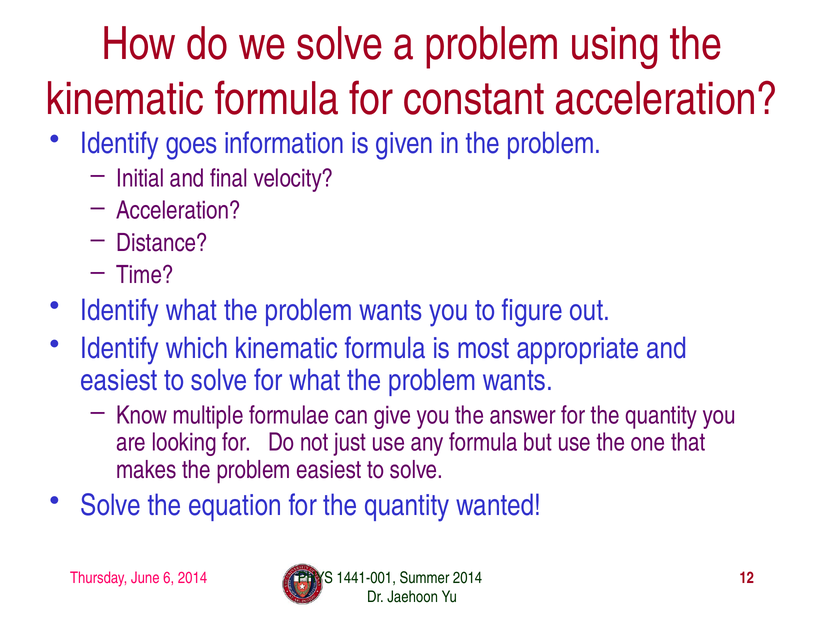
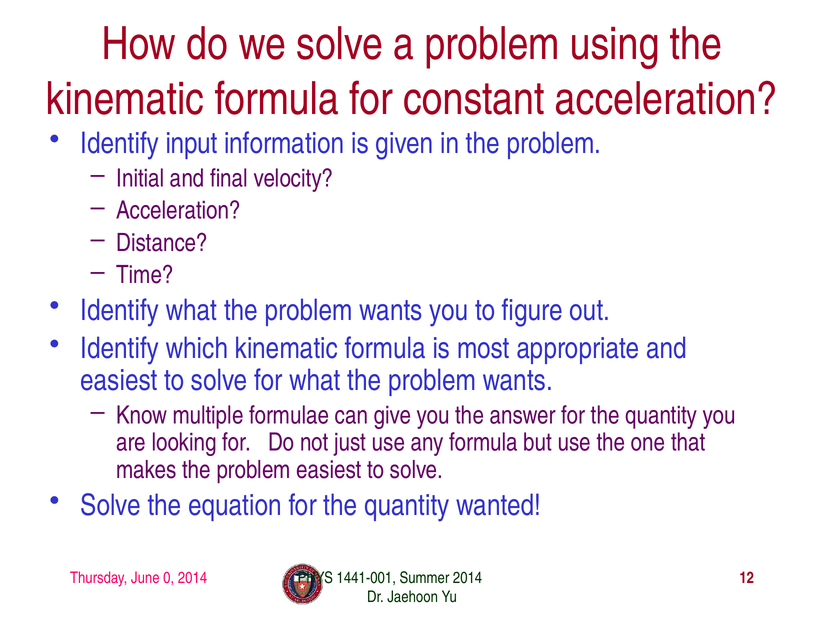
goes: goes -> input
6: 6 -> 0
